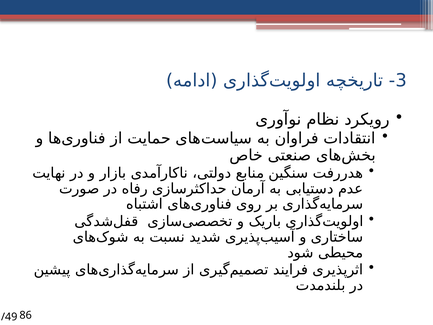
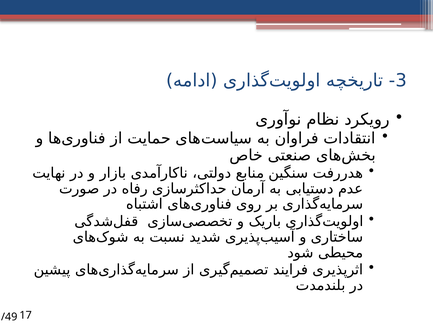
86: 86 -> 17
